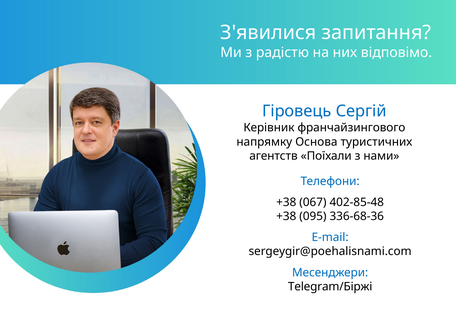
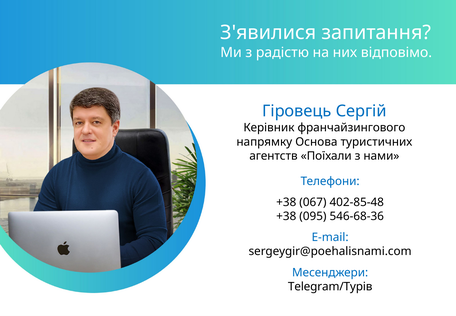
336-68-36: 336-68-36 -> 546-68-36
Telegram/Біржі: Telegram/Біржі -> Telegram/Турів
